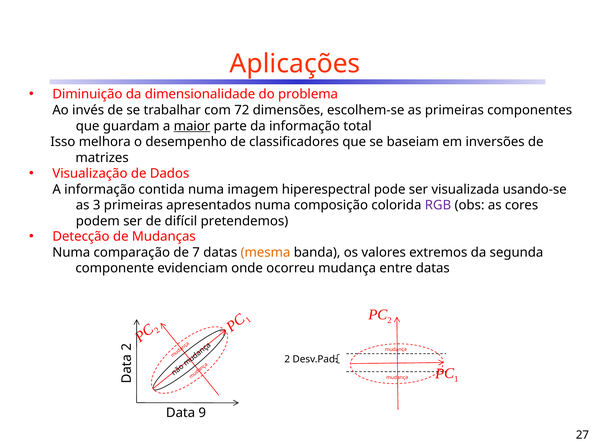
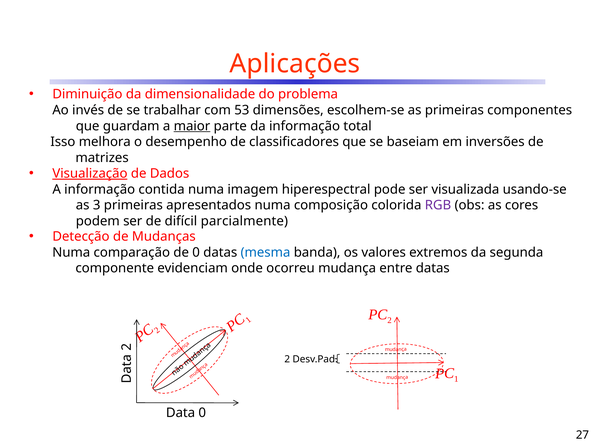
72: 72 -> 53
Visualização underline: none -> present
pretendemos: pretendemos -> parcialmente
de 7: 7 -> 0
mesma colour: orange -> blue
Data 9: 9 -> 0
